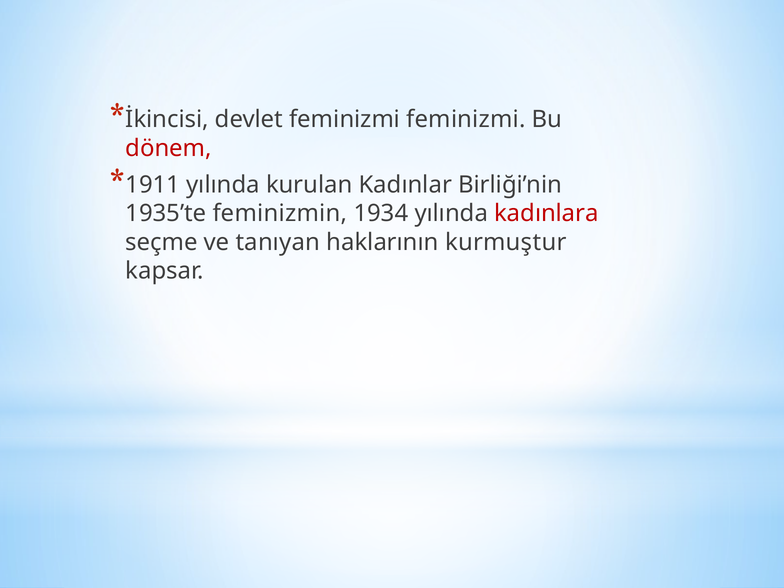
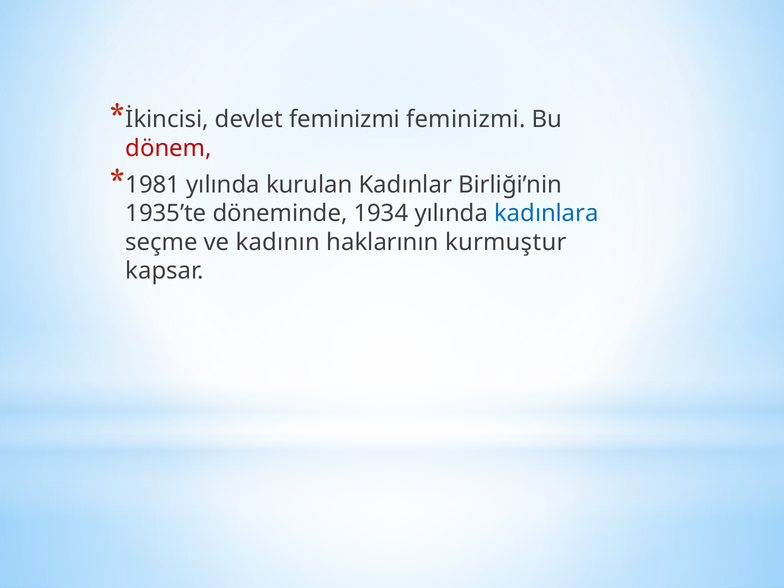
1911: 1911 -> 1981
feminizmin: feminizmin -> döneminde
kadınlara colour: red -> blue
tanıyan: tanıyan -> kadının
